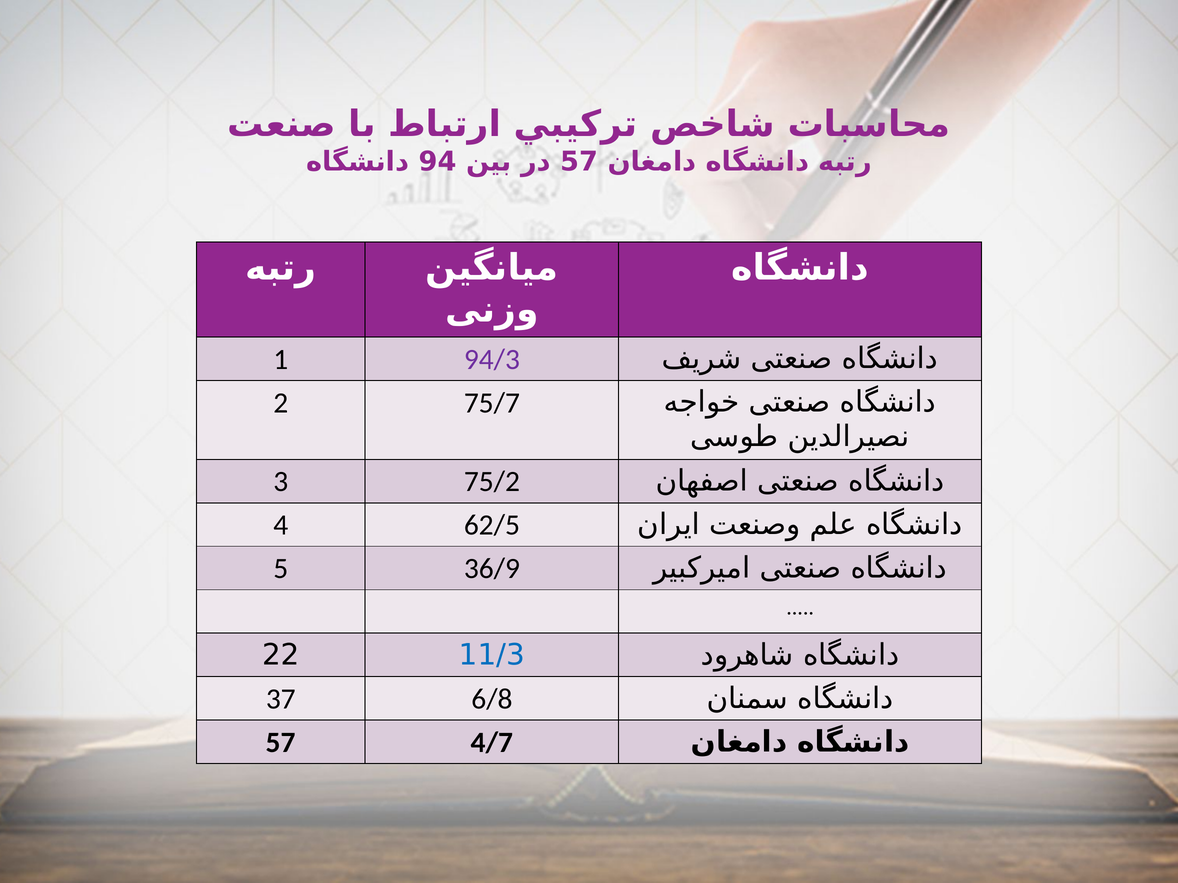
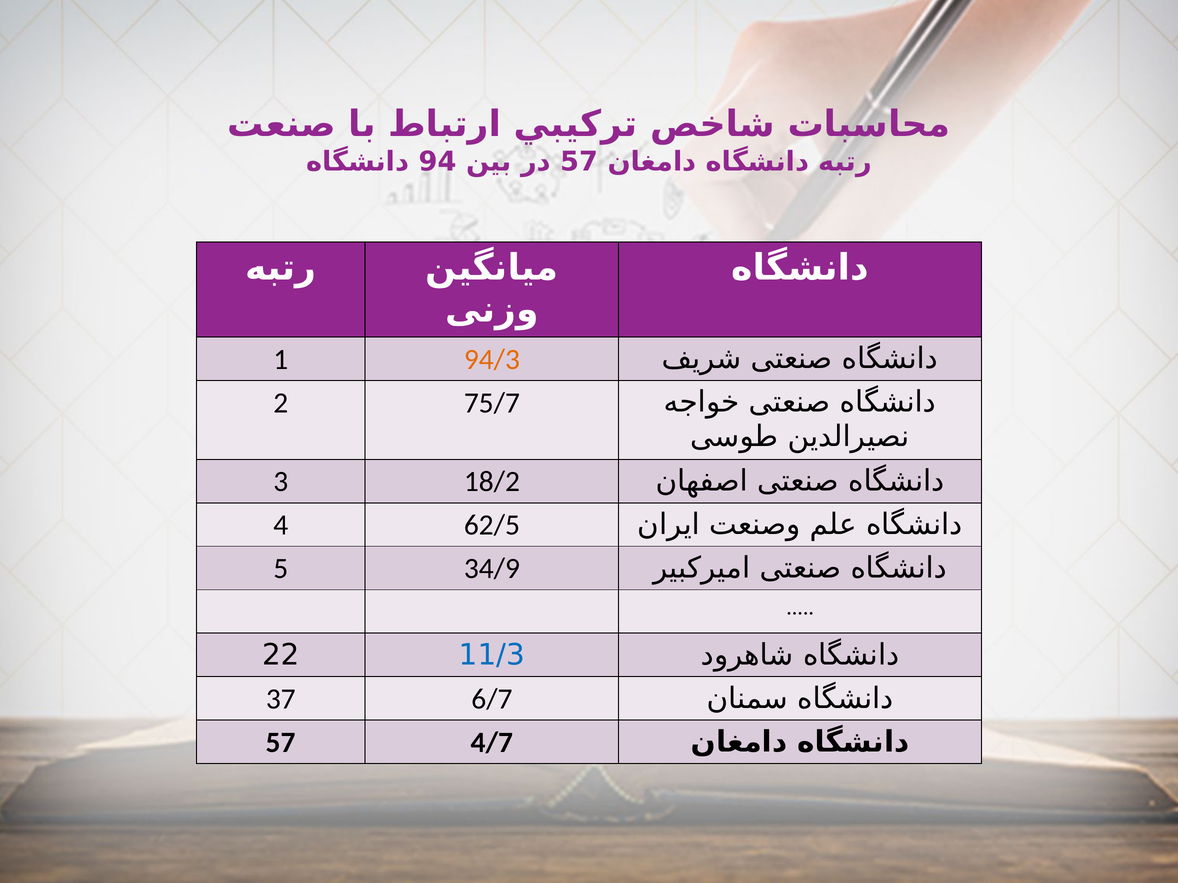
94/3 colour: purple -> orange
75/2: 75/2 -> 18/2
36/9: 36/9 -> 34/9
6/8: 6/8 -> 6/7
